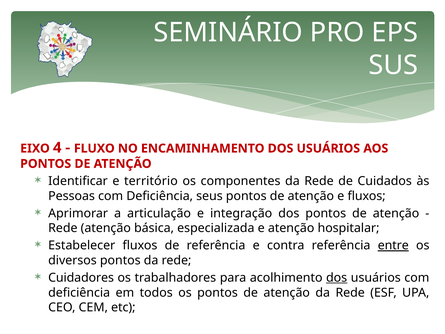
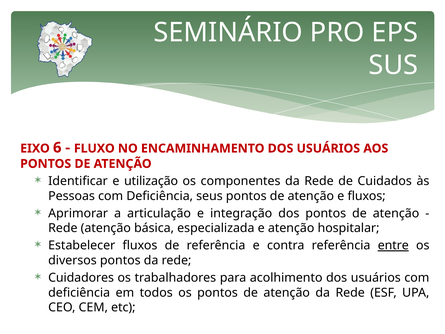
4: 4 -> 6
território: território -> utilização
dos at (337, 278) underline: present -> none
